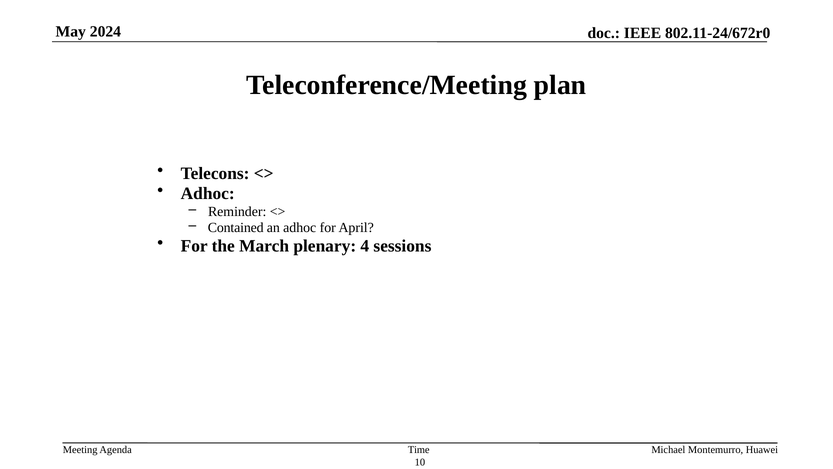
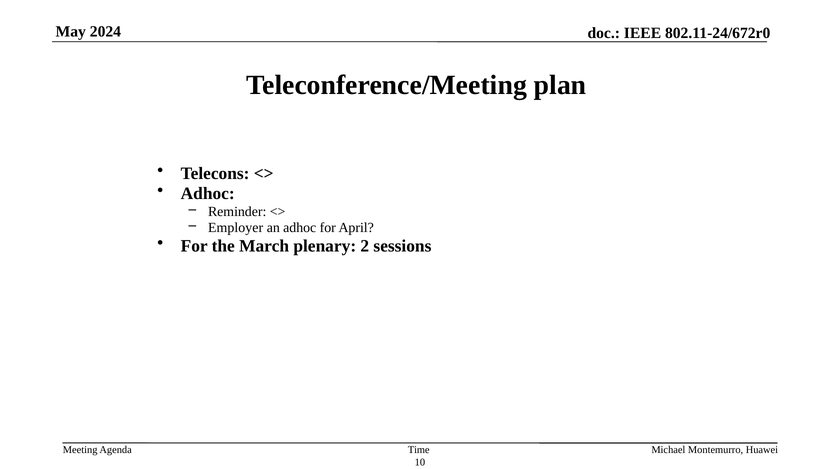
Contained: Contained -> Employer
4: 4 -> 2
